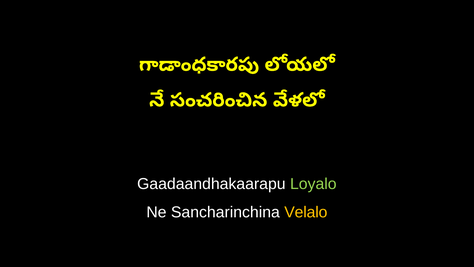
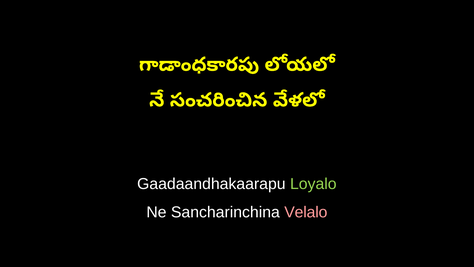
Velalo colour: yellow -> pink
